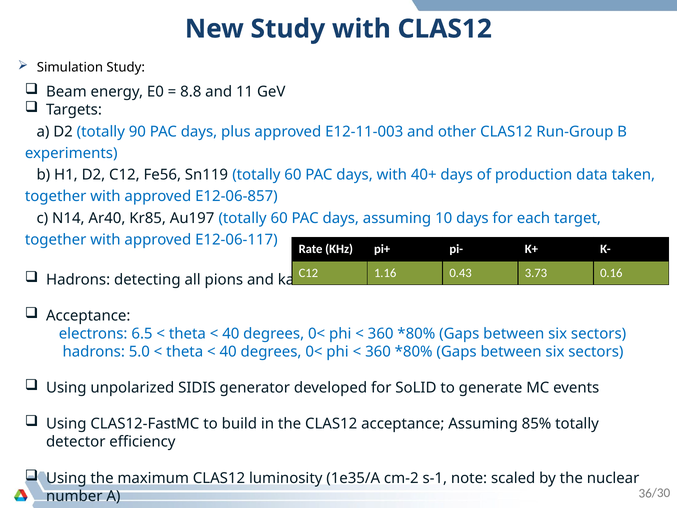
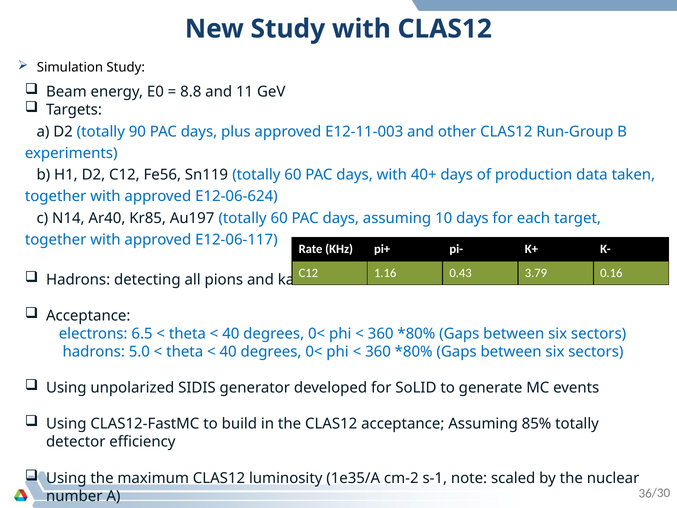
E12-06-857: E12-06-857 -> E12-06-624
3.73: 3.73 -> 3.79
